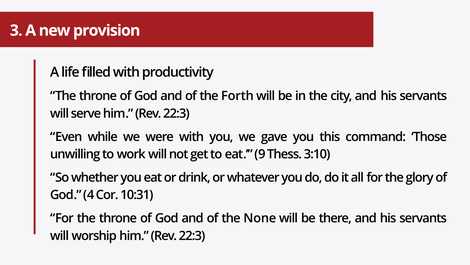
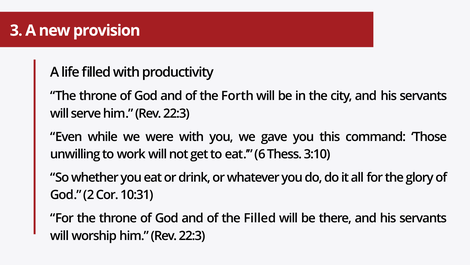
9: 9 -> 6
God 4: 4 -> 2
the None: None -> Filled
